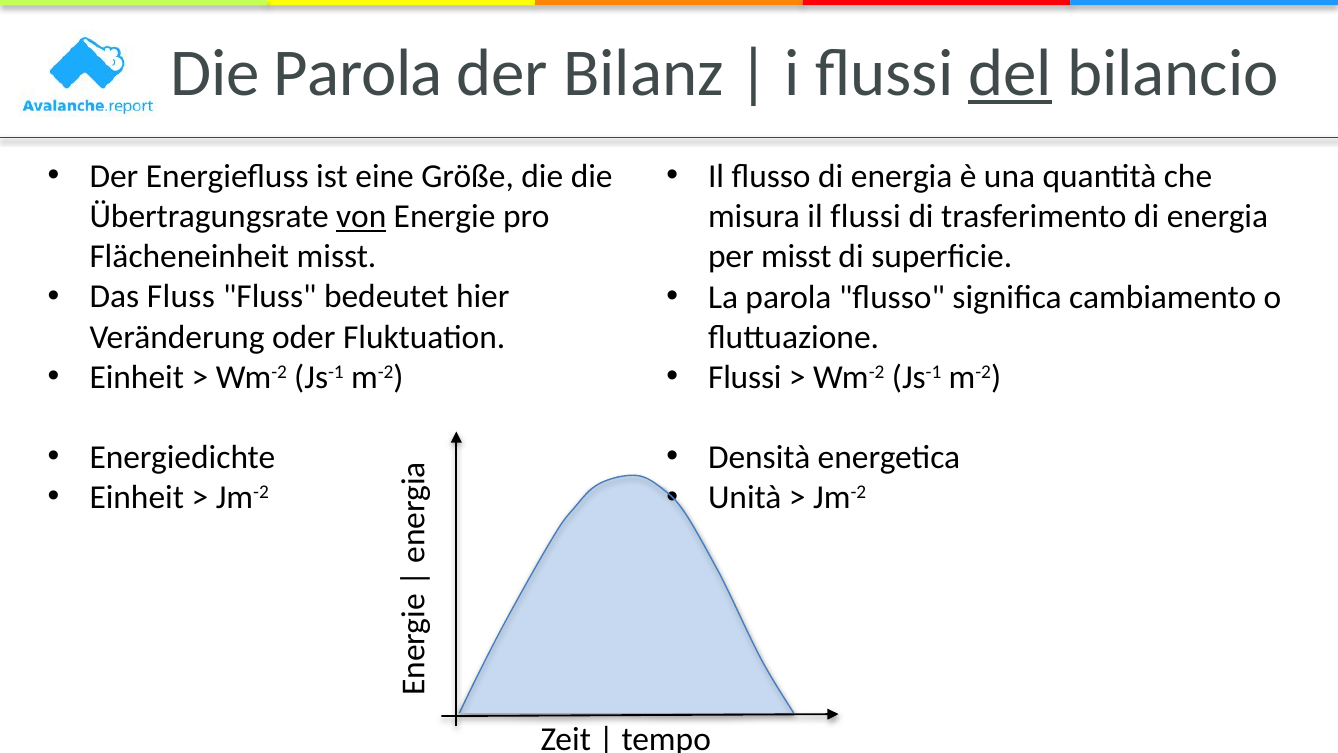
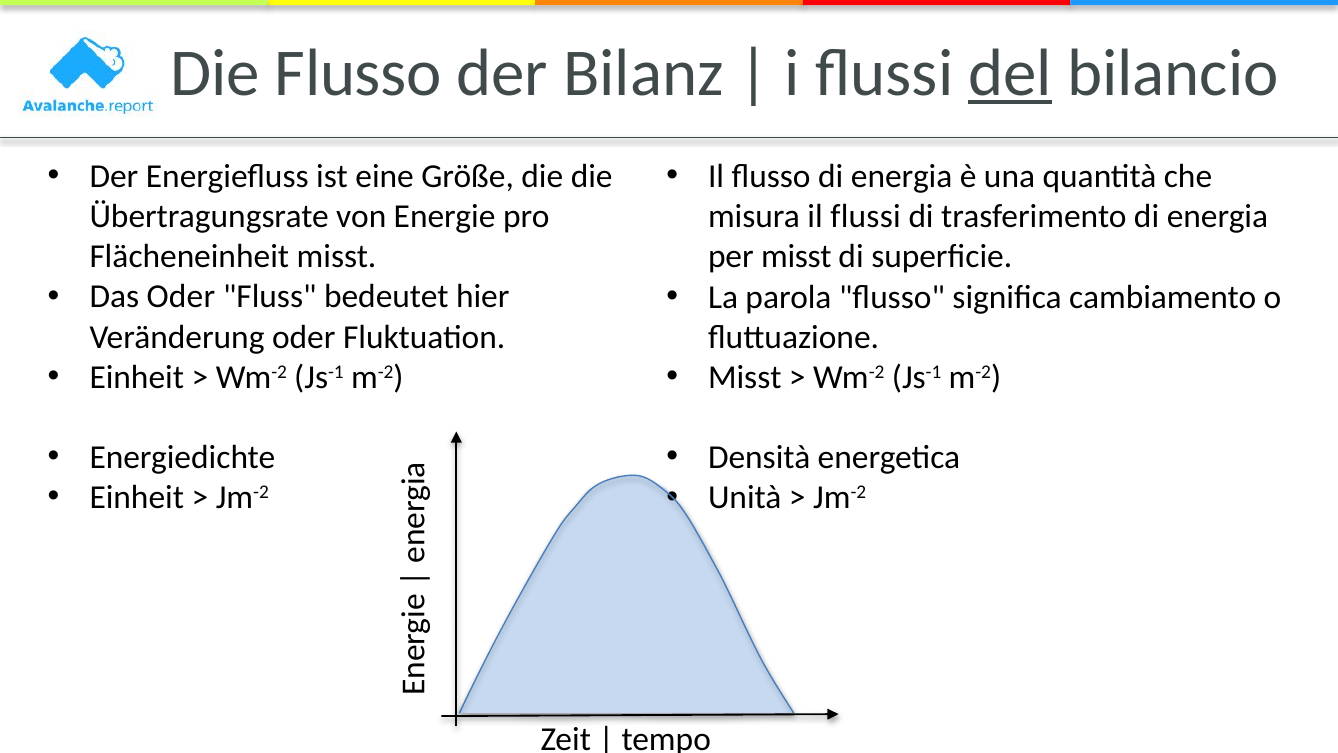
Die Parola: Parola -> Flusso
von underline: present -> none
Das Fluss: Fluss -> Oder
Flussi at (745, 377): Flussi -> Misst
